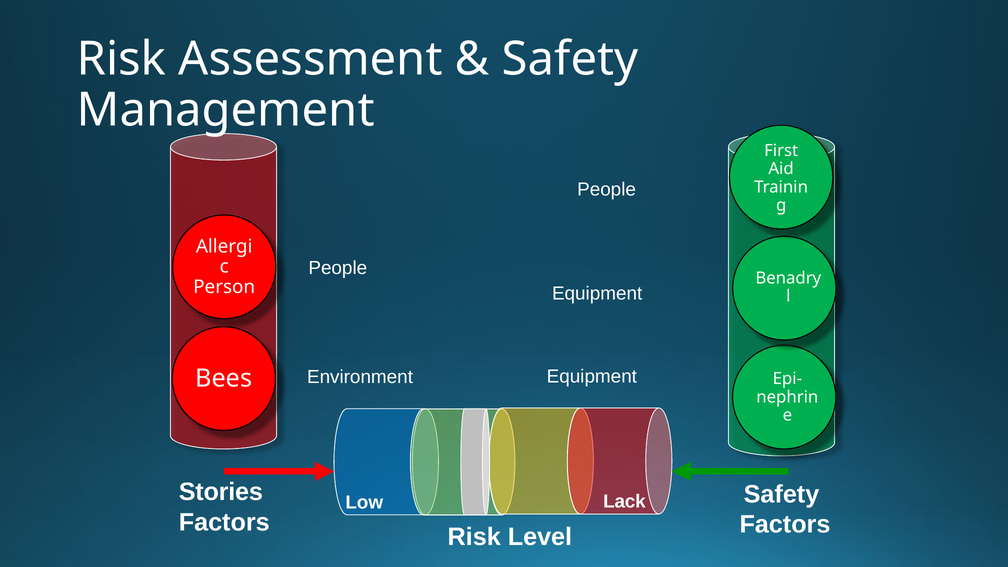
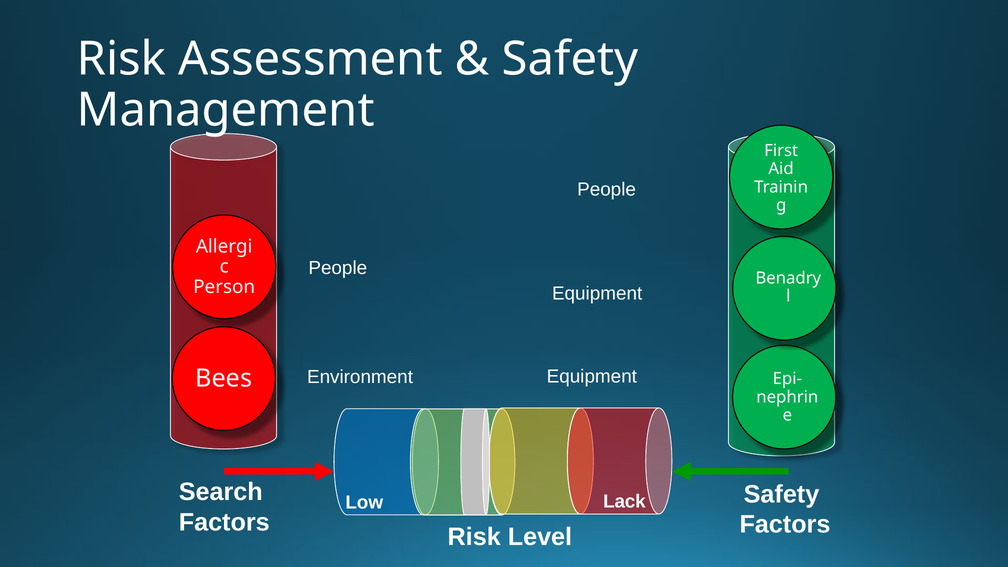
Stories: Stories -> Search
